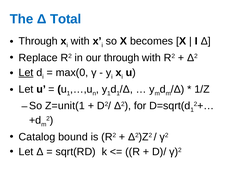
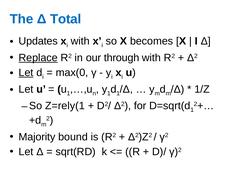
Through at (38, 41): Through -> Updates
Replace underline: none -> present
Z=unit(1: Z=unit(1 -> Z=rely(1
Catalog: Catalog -> Majority
